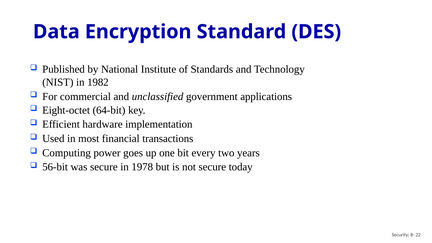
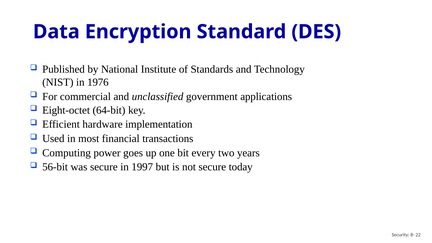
1982: 1982 -> 1976
1978: 1978 -> 1997
